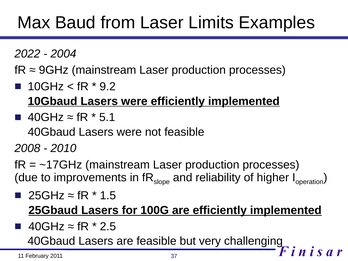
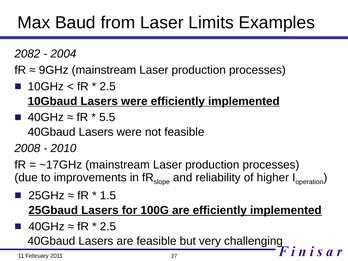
2022: 2022 -> 2082
9.2 at (108, 87): 9.2 -> 2.5
5.1: 5.1 -> 5.5
